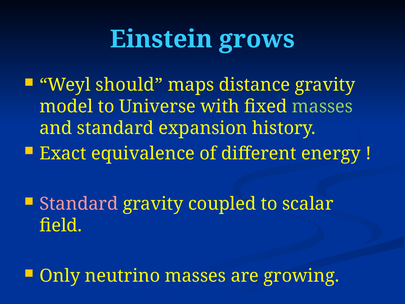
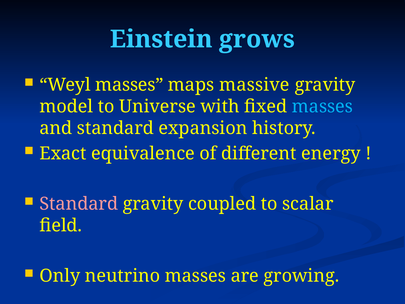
Weyl should: should -> masses
distance: distance -> massive
masses at (322, 107) colour: light green -> light blue
